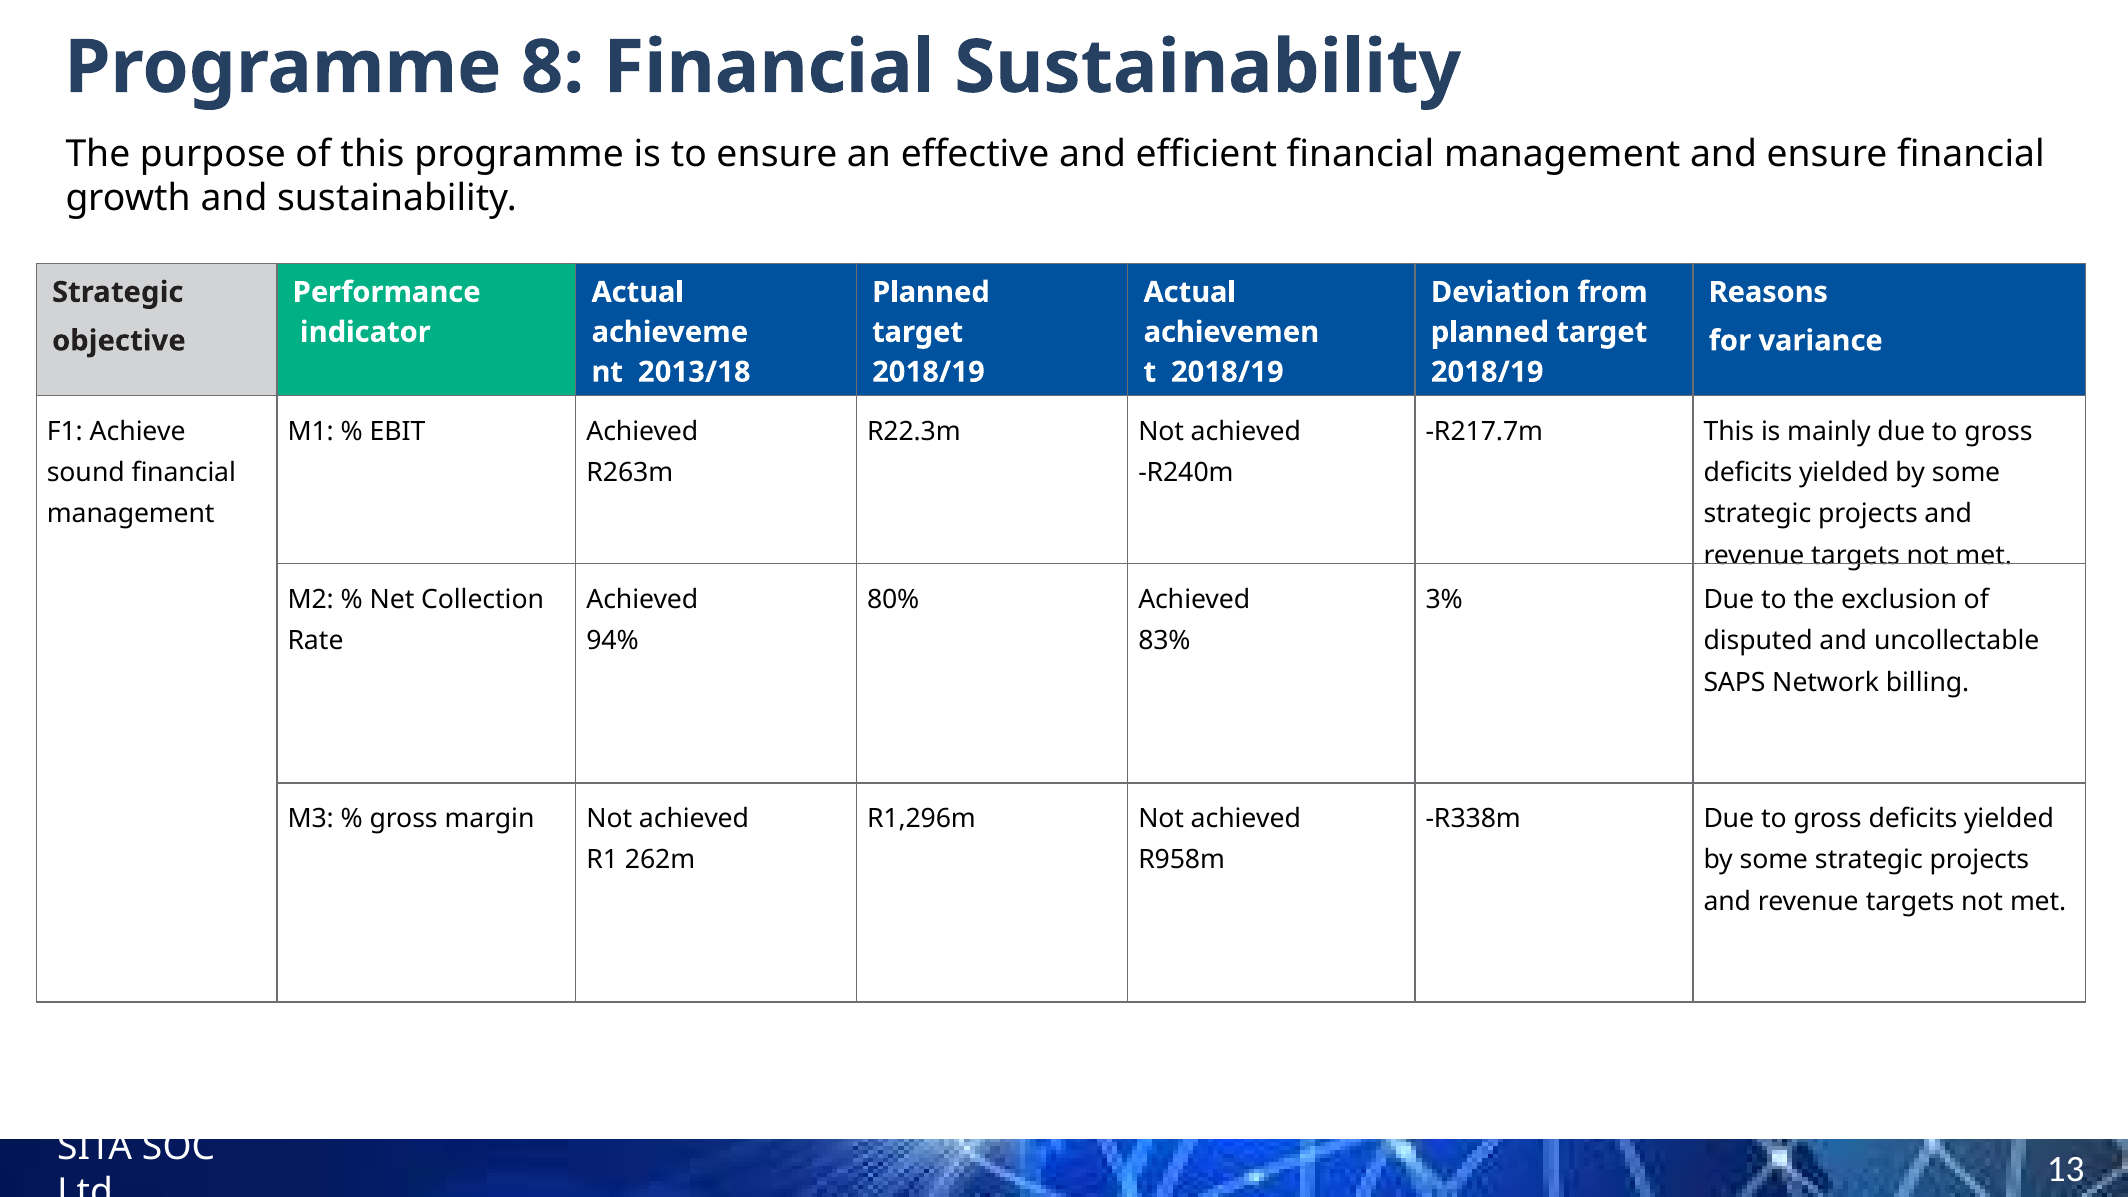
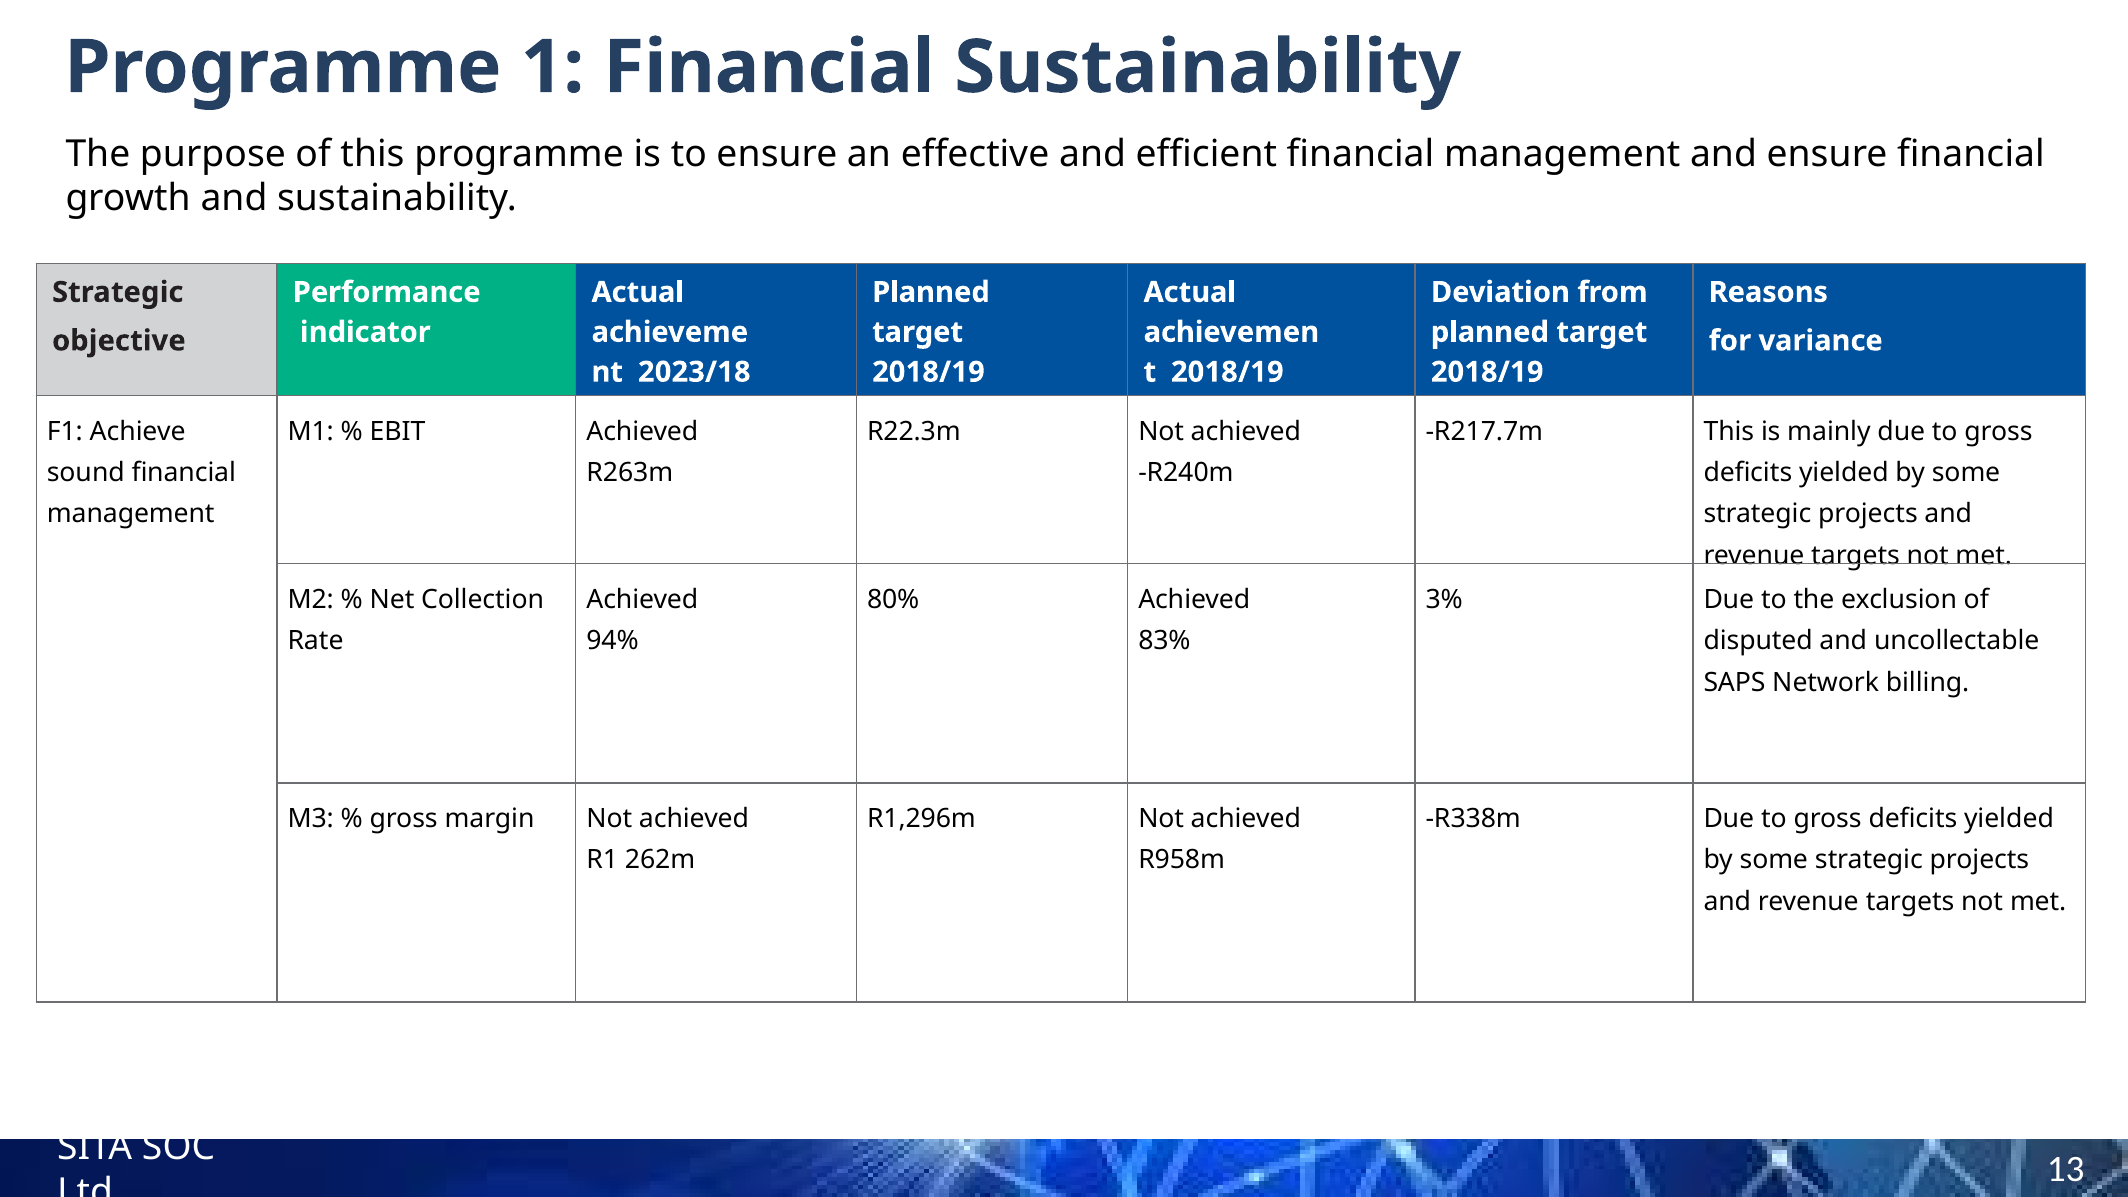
8: 8 -> 1
2013/18: 2013/18 -> 2023/18
